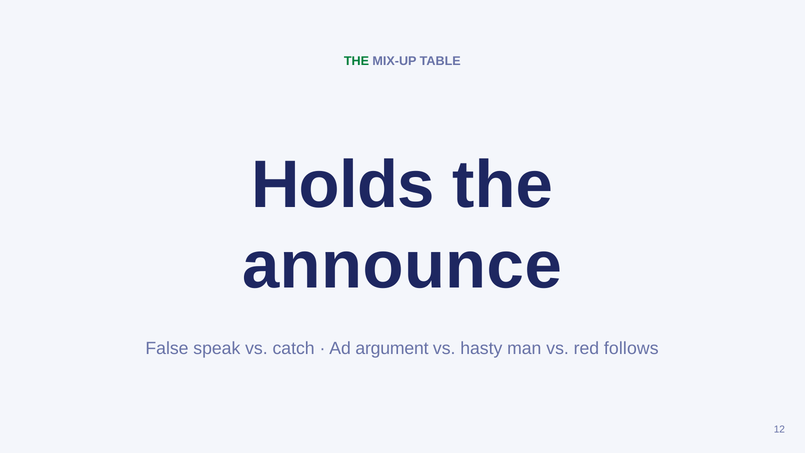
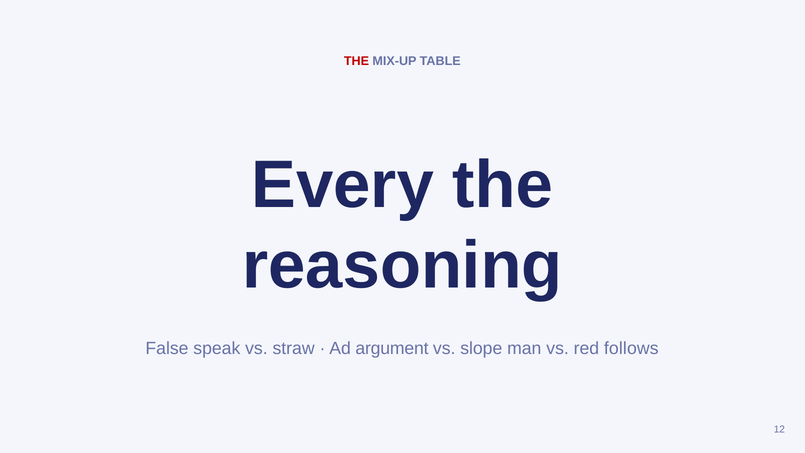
THE at (356, 61) colour: green -> red
Holds: Holds -> Every
announce: announce -> reasoning
catch: catch -> straw
hasty: hasty -> slope
